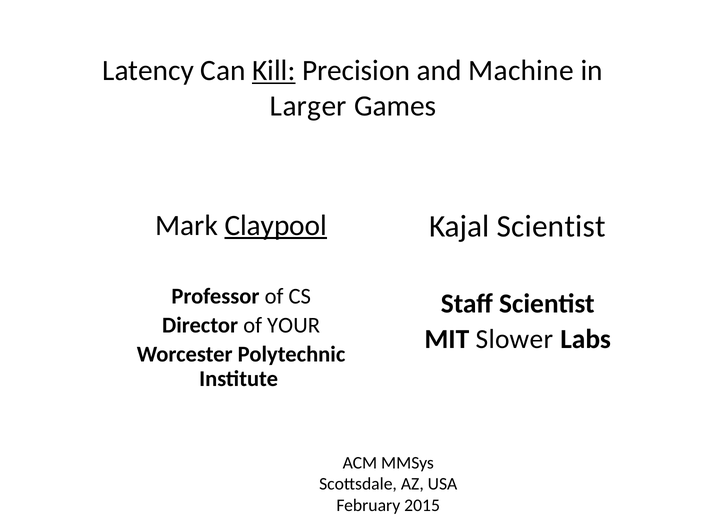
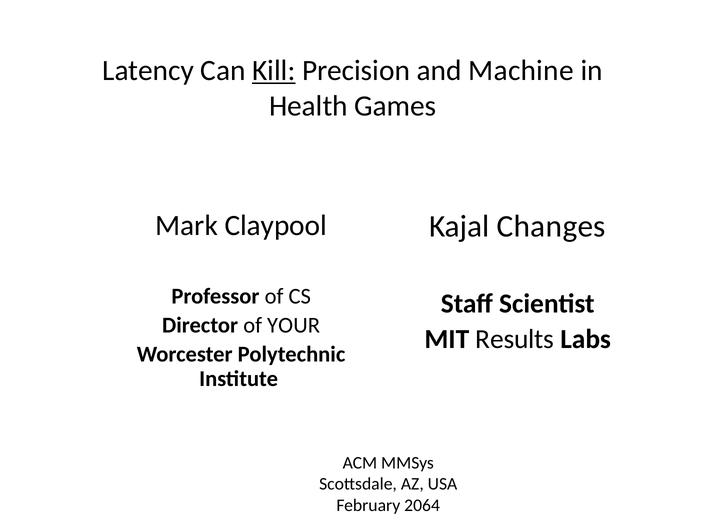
Larger: Larger -> Health
Claypool underline: present -> none
Kajal Scientist: Scientist -> Changes
Slower: Slower -> Results
2015: 2015 -> 2064
